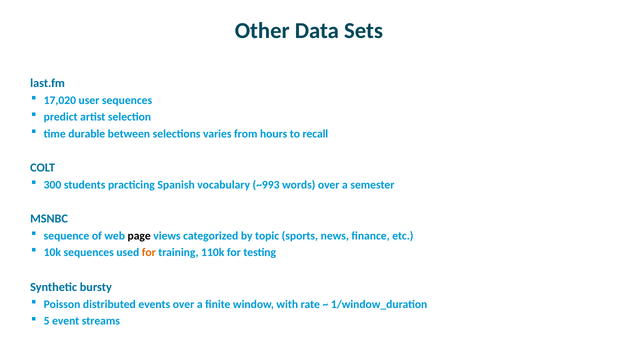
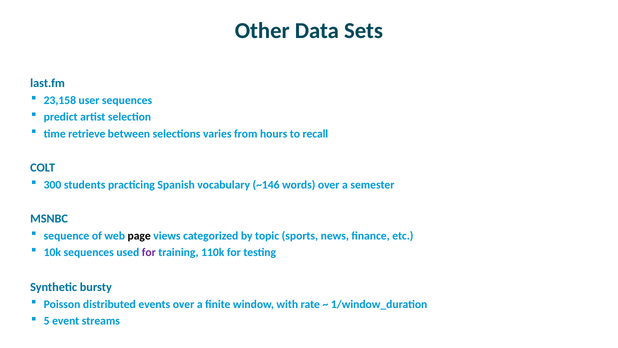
17,020: 17,020 -> 23,158
durable: durable -> retrieve
~993: ~993 -> ~146
for at (149, 252) colour: orange -> purple
